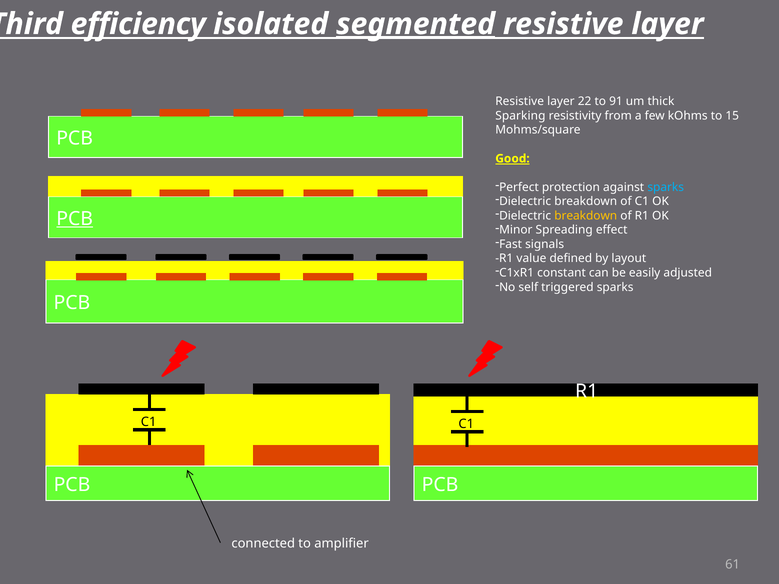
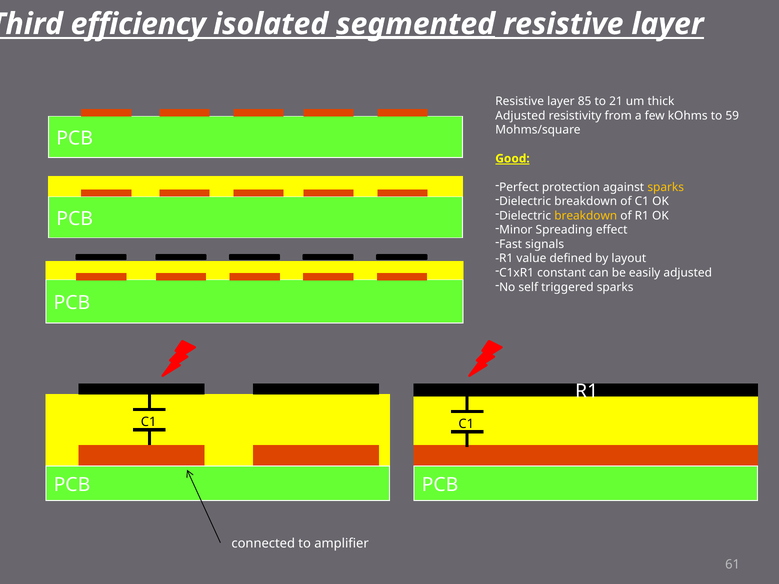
22: 22 -> 85
91: 91 -> 21
Sparking at (520, 116): Sparking -> Adjusted
15: 15 -> 59
sparks at (666, 187) colour: light blue -> yellow
PCB at (75, 219) underline: present -> none
